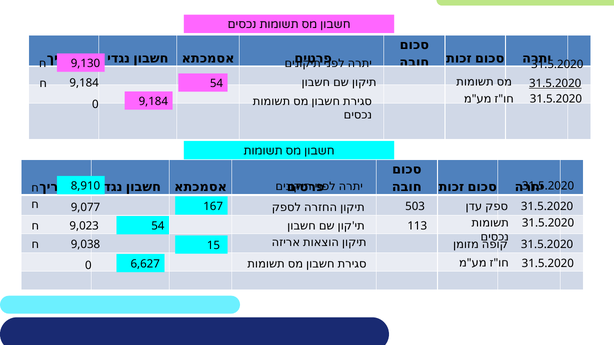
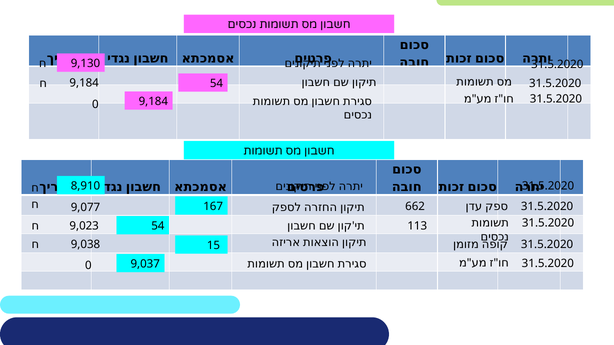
31.5.2020 at (555, 84) underline: present -> none
503: 503 -> 662
6,627: 6,627 -> 9,037
